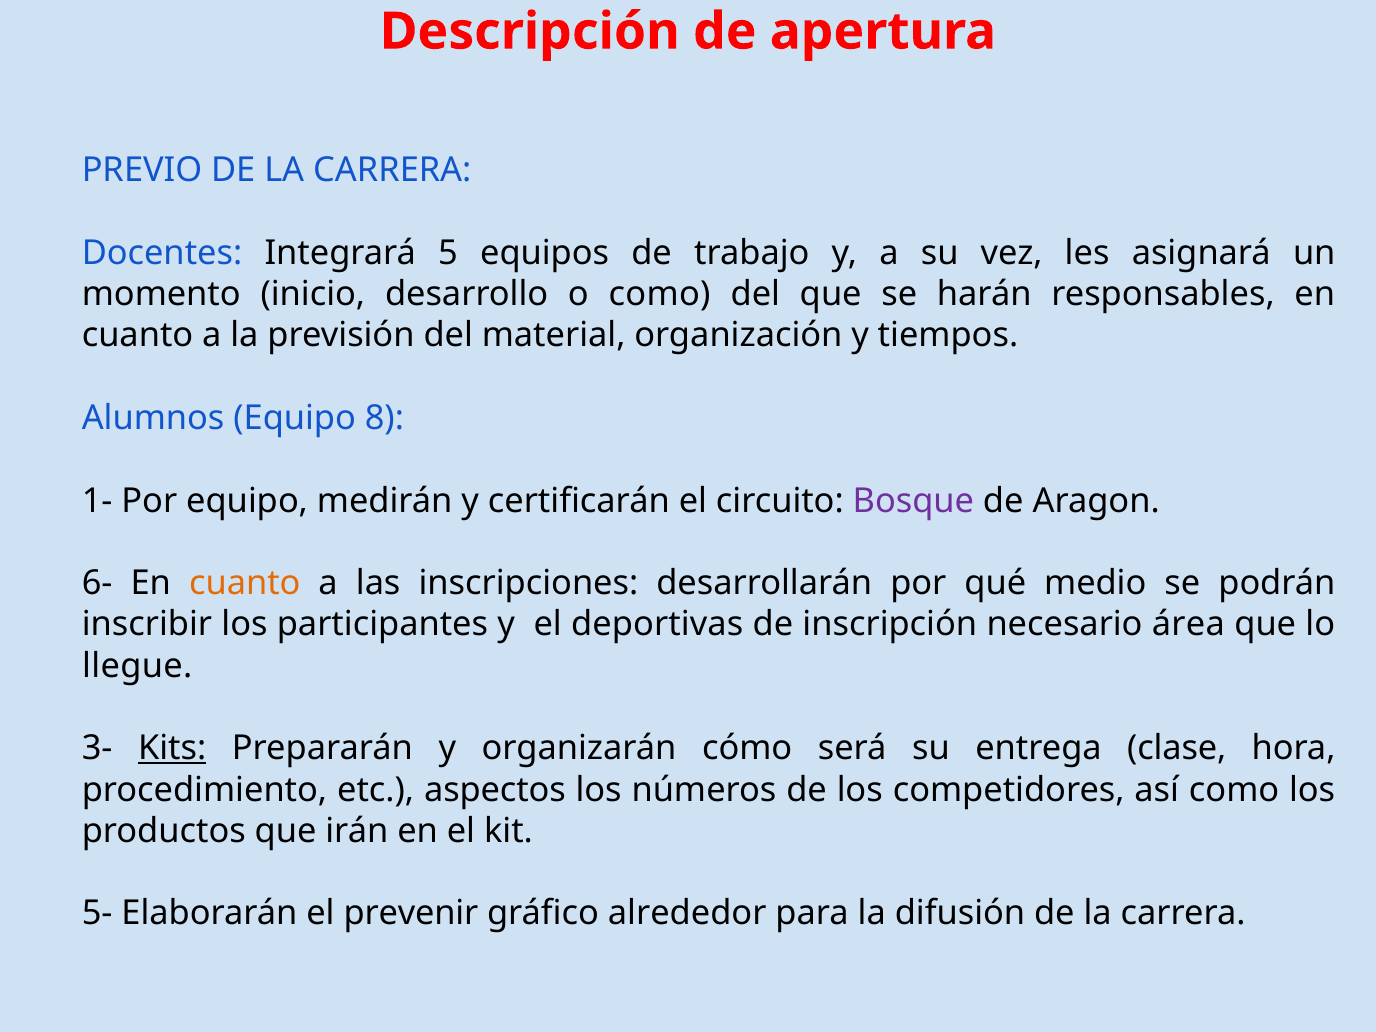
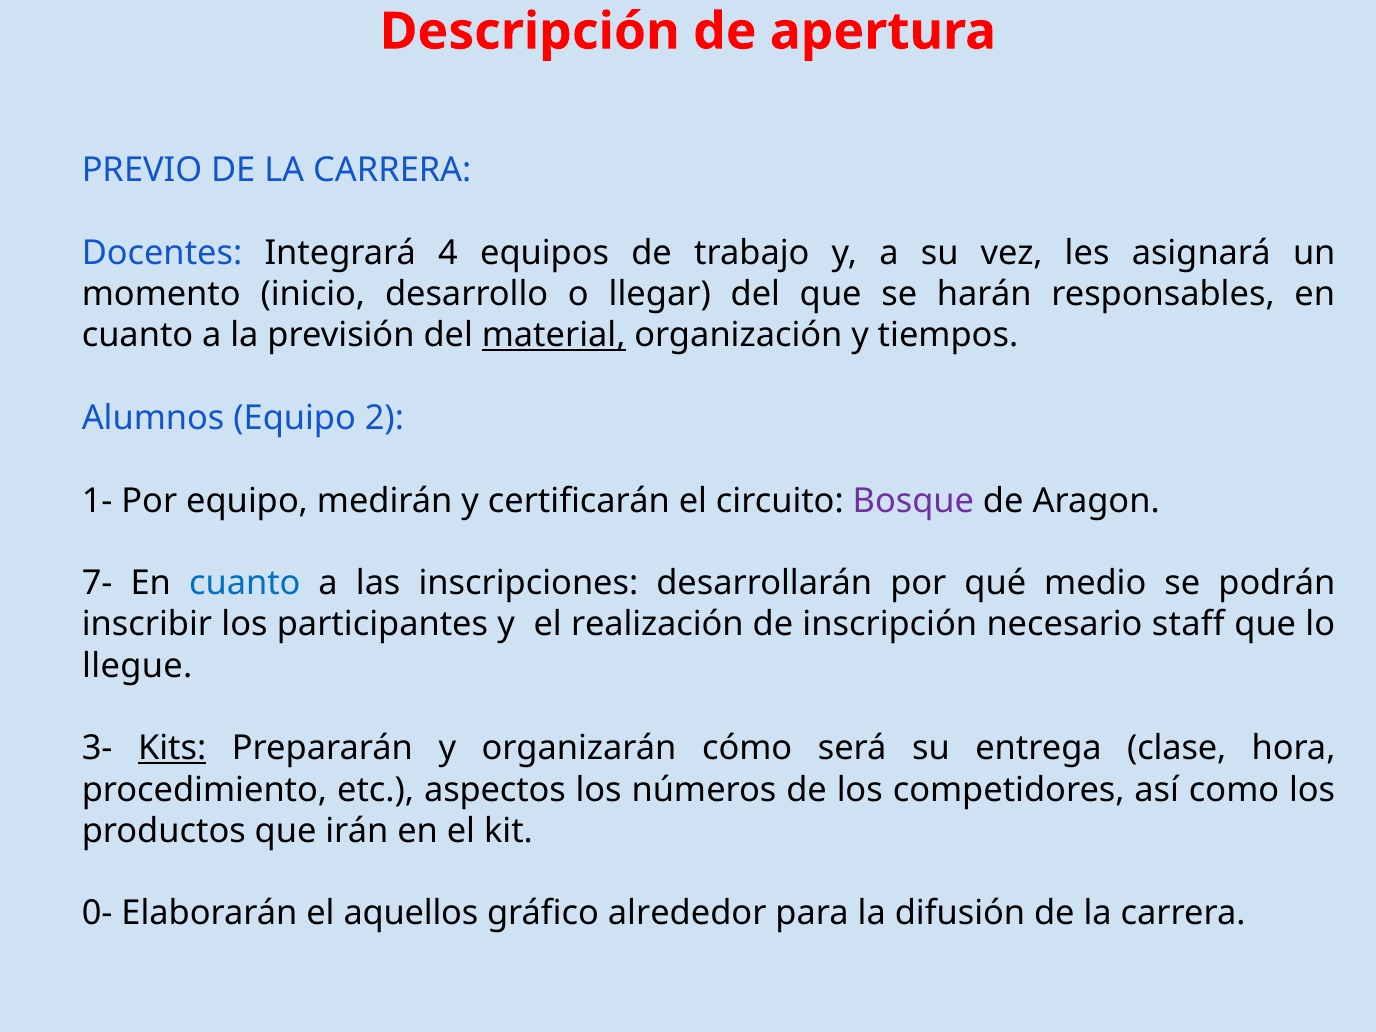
5: 5 -> 4
o como: como -> llegar
material underline: none -> present
8: 8 -> 2
6-: 6- -> 7-
cuanto at (245, 583) colour: orange -> blue
deportivas: deportivas -> realización
área: área -> staff
5-: 5- -> 0-
prevenir: prevenir -> aquellos
